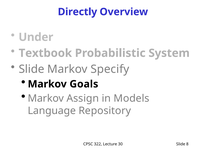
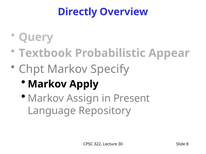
Under: Under -> Query
System: System -> Appear
Slide at (32, 69): Slide -> Chpt
Goals: Goals -> Apply
Models: Models -> Present
